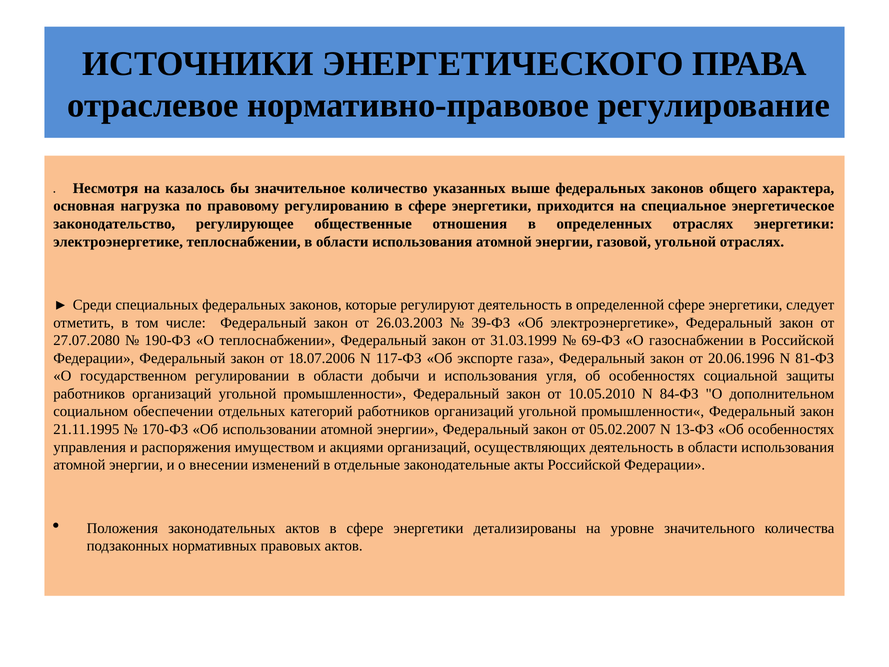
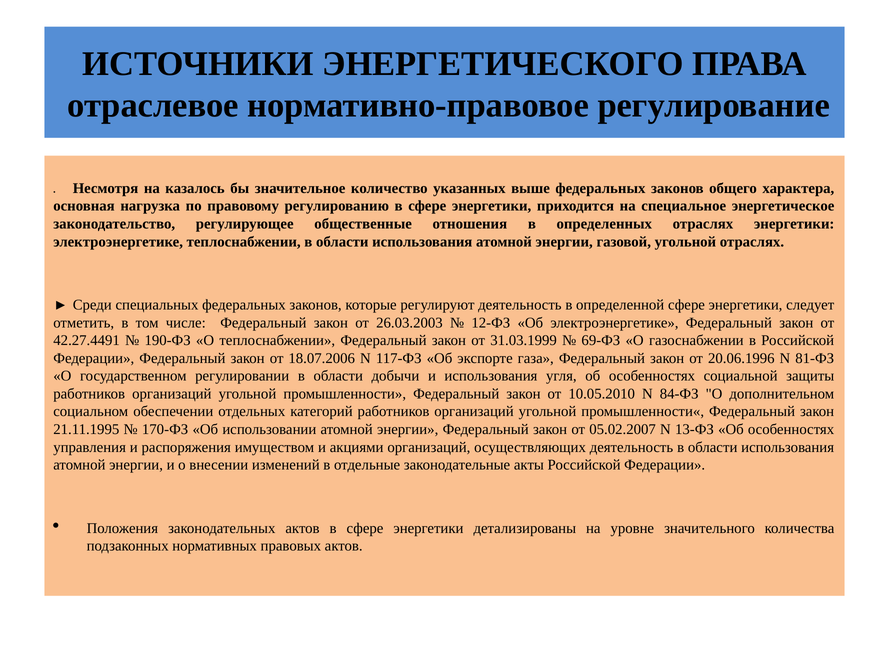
39-ФЗ: 39-ФЗ -> 12-ФЗ
27.07.2080: 27.07.2080 -> 42.27.4491
